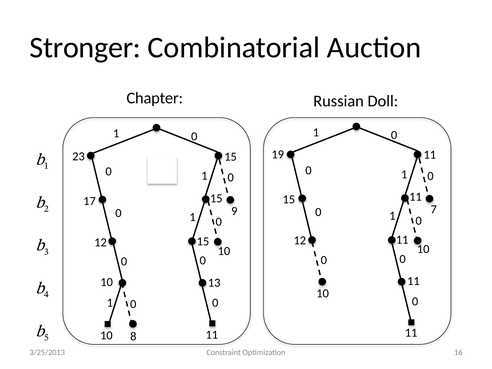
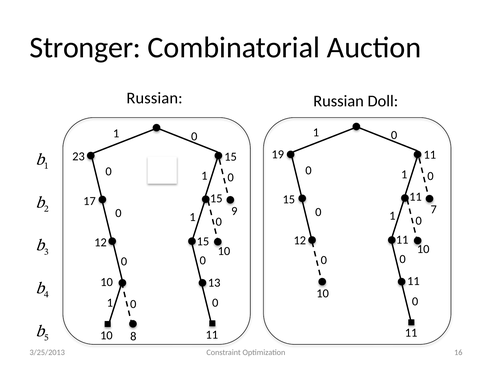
Chapter at (155, 98): Chapter -> Russian
